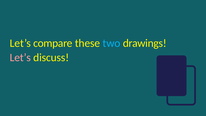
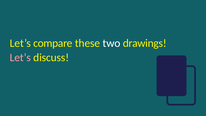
two colour: light blue -> white
